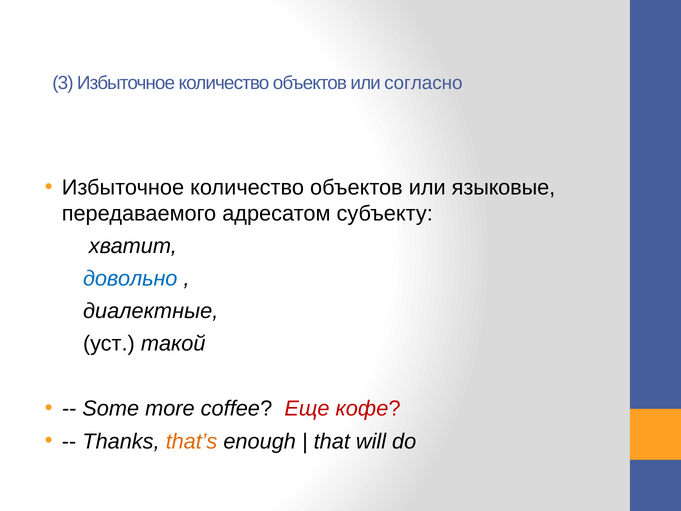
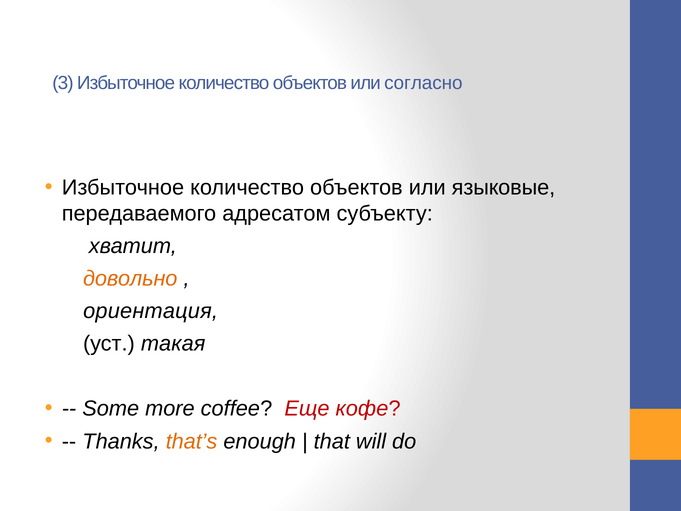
довольно colour: blue -> orange
диалектные: диалектные -> ориентация
такой: такой -> такая
